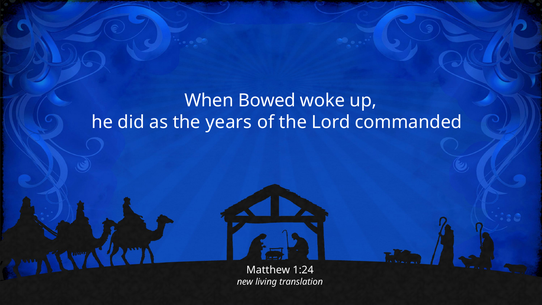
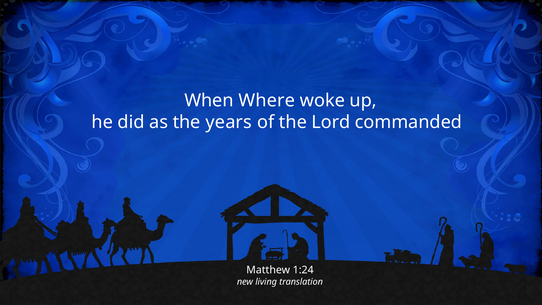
Bowed: Bowed -> Where
